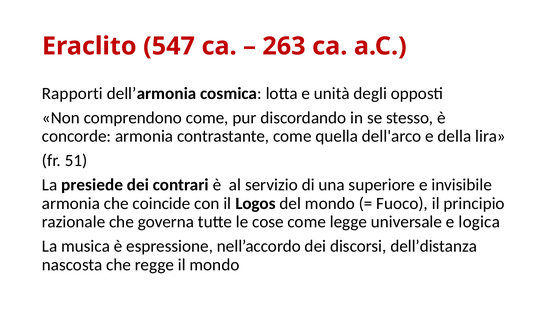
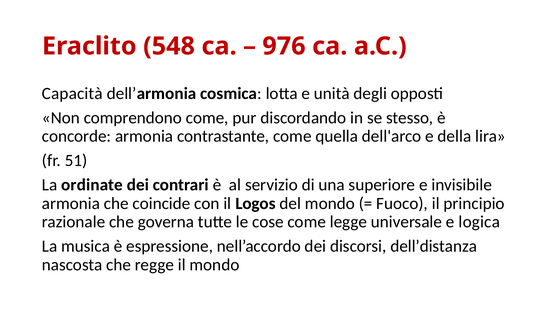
547: 547 -> 548
263: 263 -> 976
Rapporti: Rapporti -> Capacità
presiede: presiede -> ordinate
